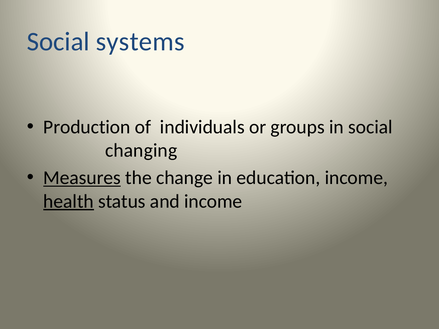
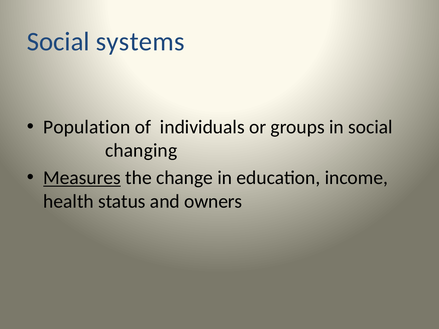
Production: Production -> Population
health underline: present -> none
and income: income -> owners
